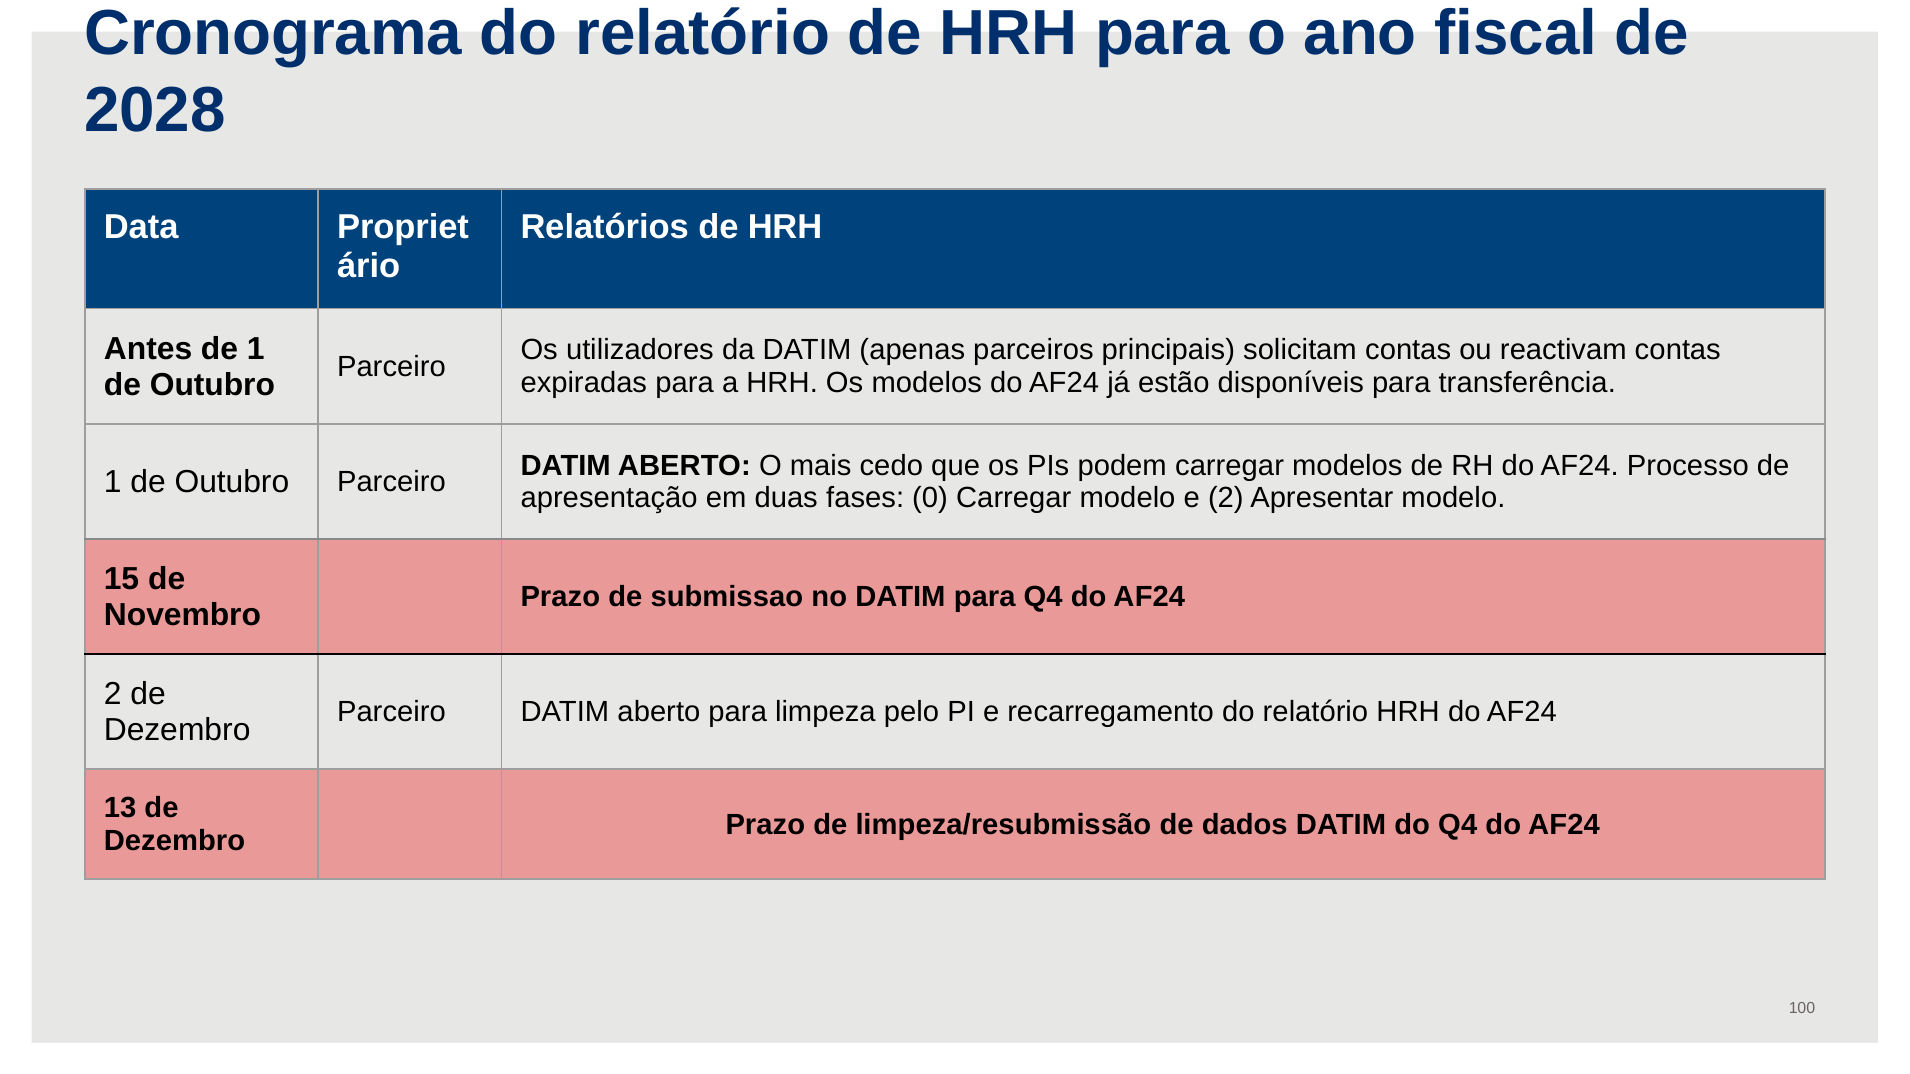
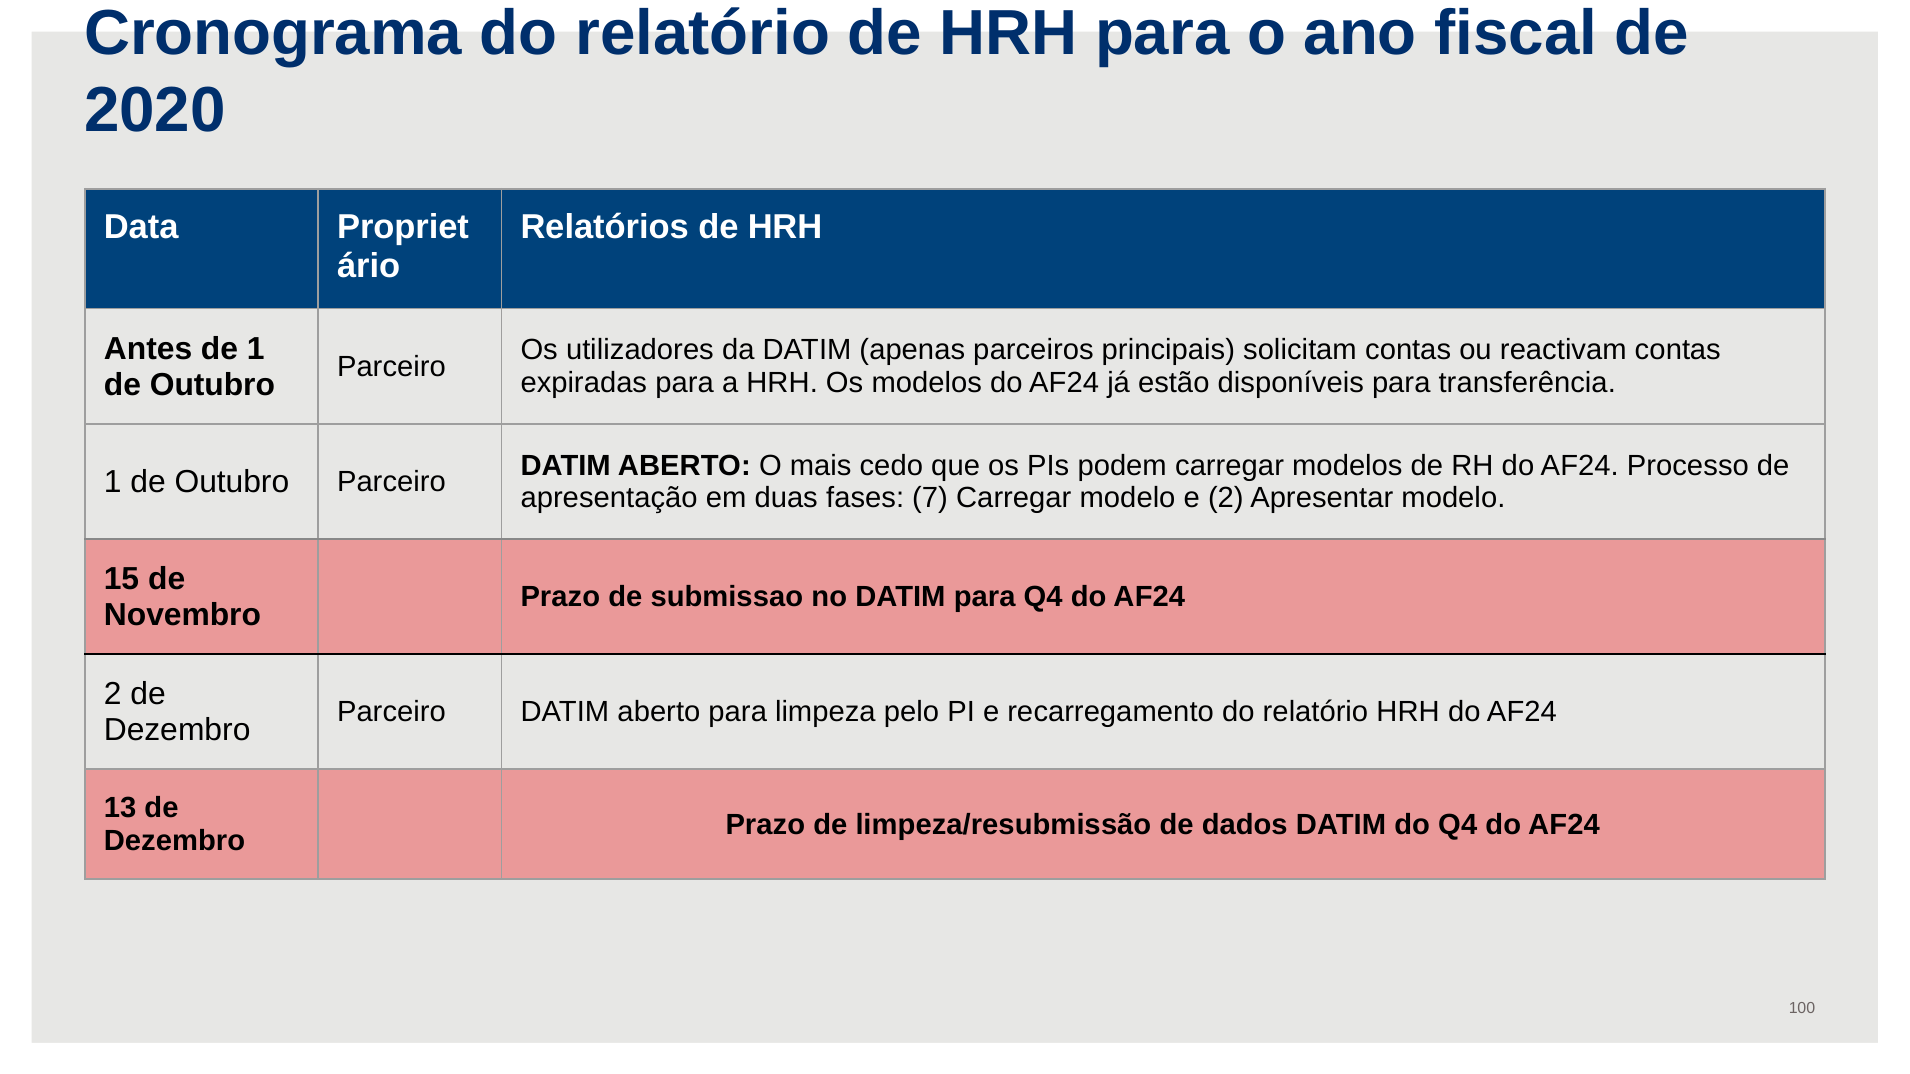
2028: 2028 -> 2020
0: 0 -> 7
